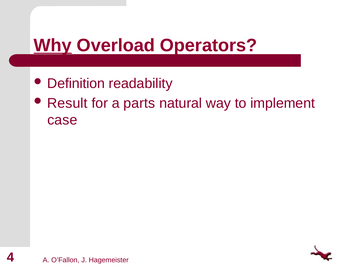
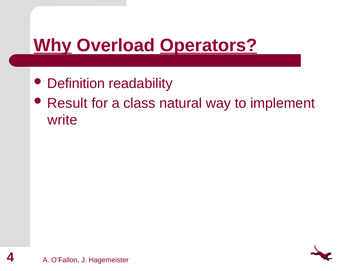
Operators underline: none -> present
parts: parts -> class
case: case -> write
